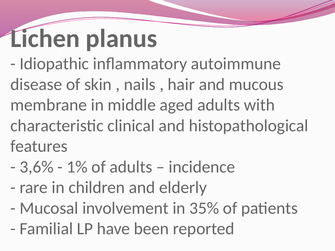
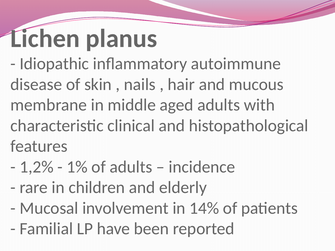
3,6%: 3,6% -> 1,2%
35%: 35% -> 14%
